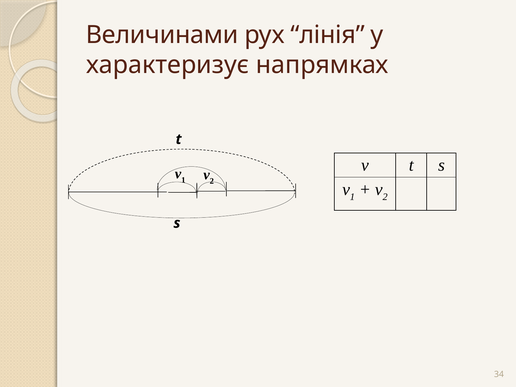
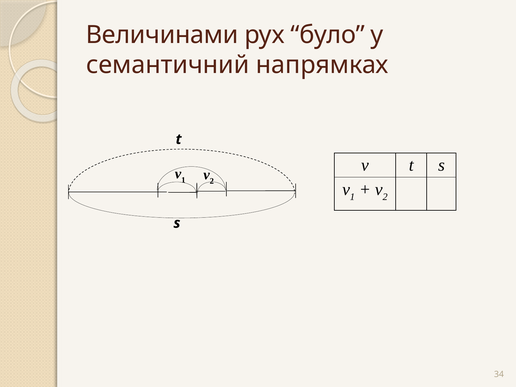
лінія: лінія -> було
характеризує: характеризує -> семантичний
